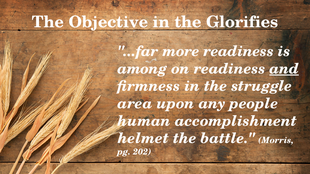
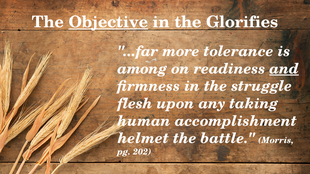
Objective underline: none -> present
more readiness: readiness -> tolerance
area: area -> flesh
people: people -> taking
